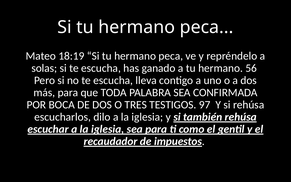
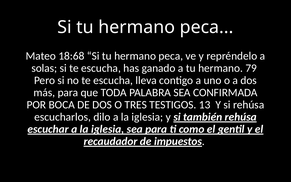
18:19: 18:19 -> 18:68
56: 56 -> 79
97: 97 -> 13
